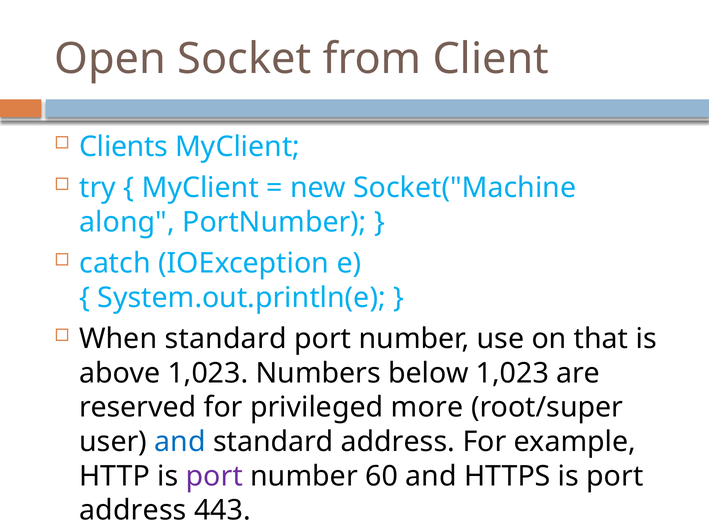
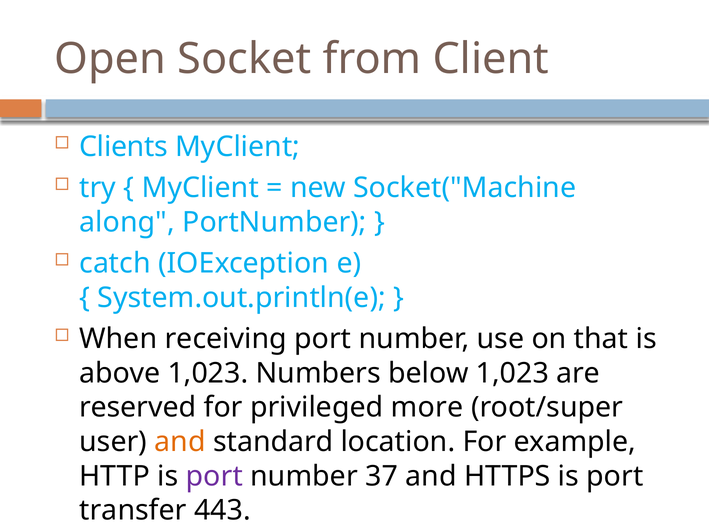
When standard: standard -> receiving
and at (180, 442) colour: blue -> orange
standard address: address -> location
60: 60 -> 37
address at (133, 510): address -> transfer
